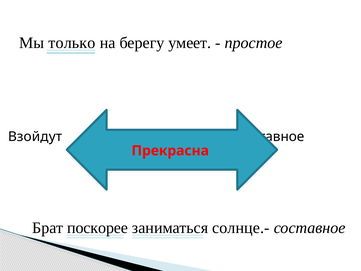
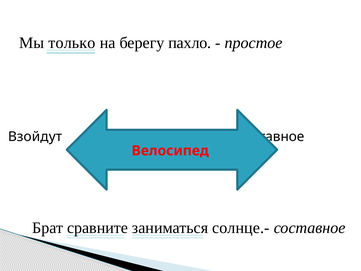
умеет: умеет -> пахло
Прекрасна: Прекрасна -> Велосипед
поскорее: поскорее -> сравните
